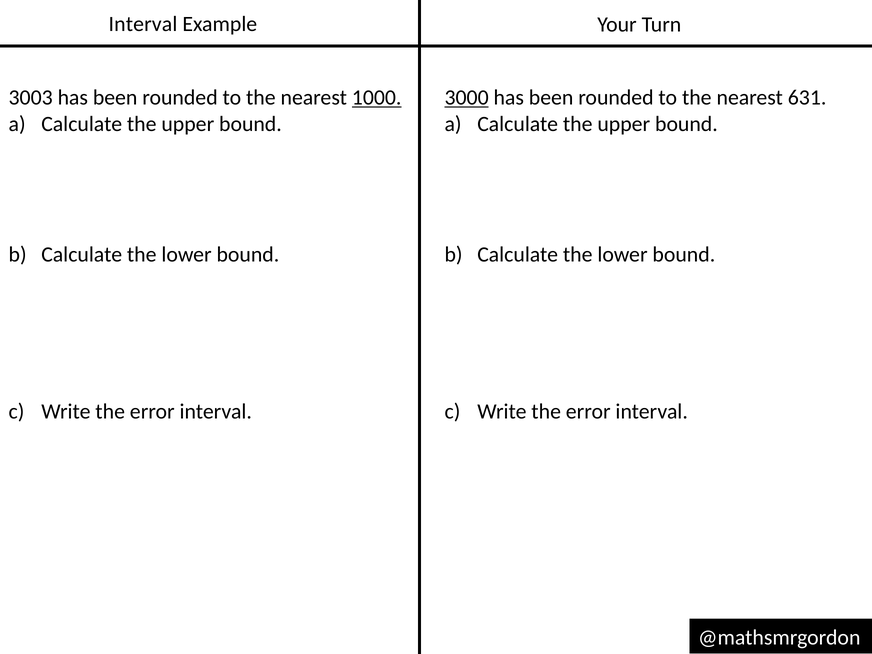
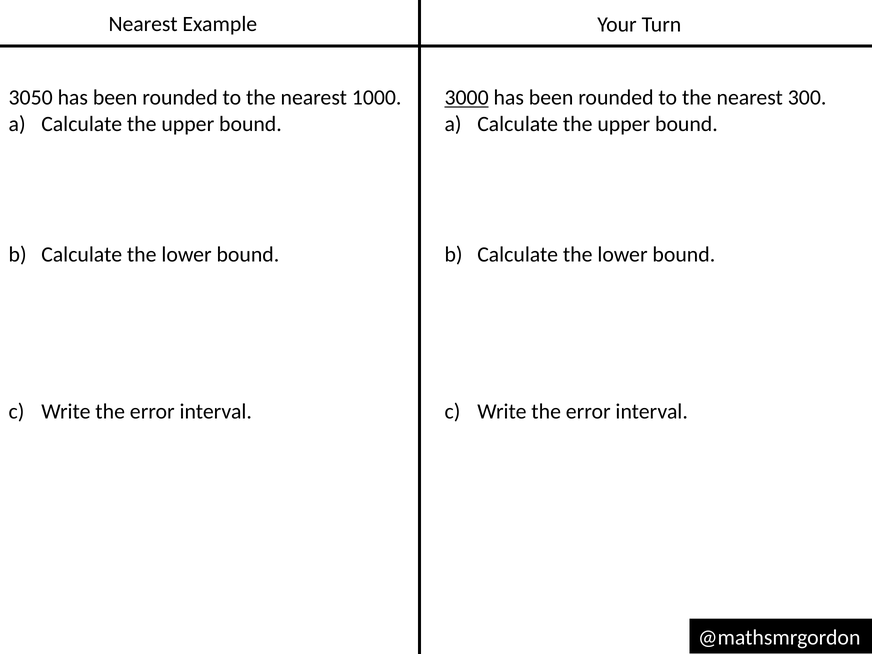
Interval at (143, 24): Interval -> Nearest
3003: 3003 -> 3050
1000 underline: present -> none
631: 631 -> 300
